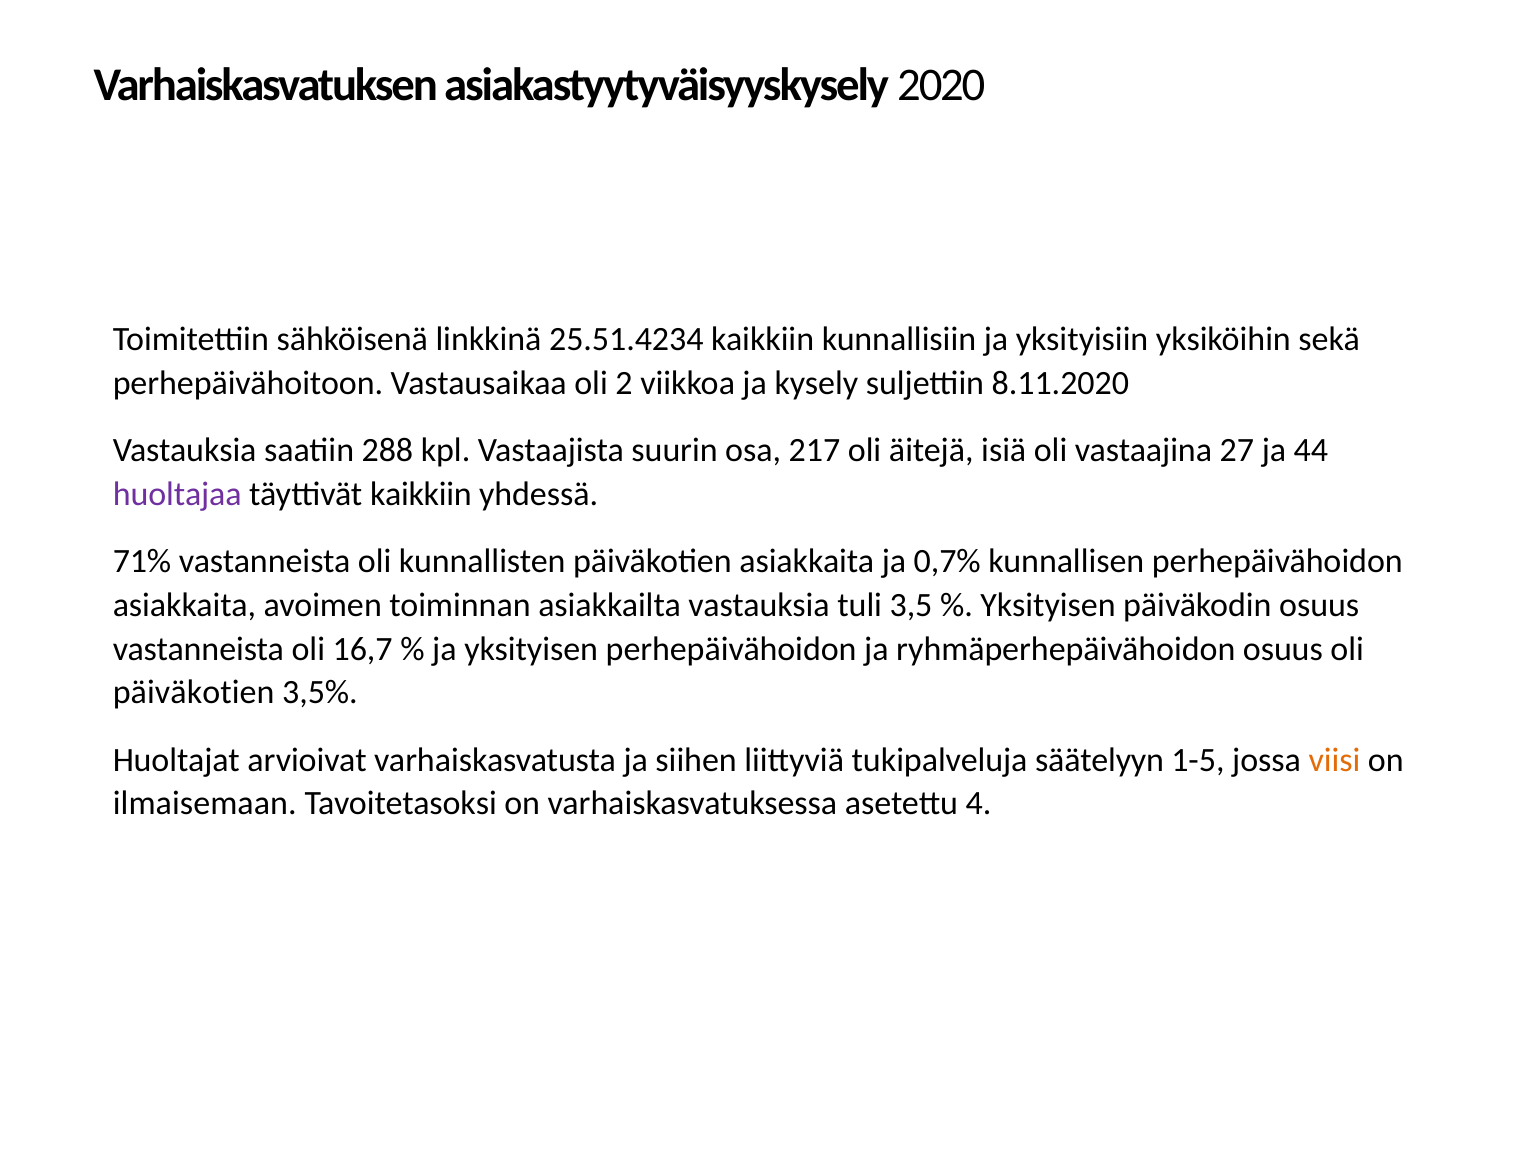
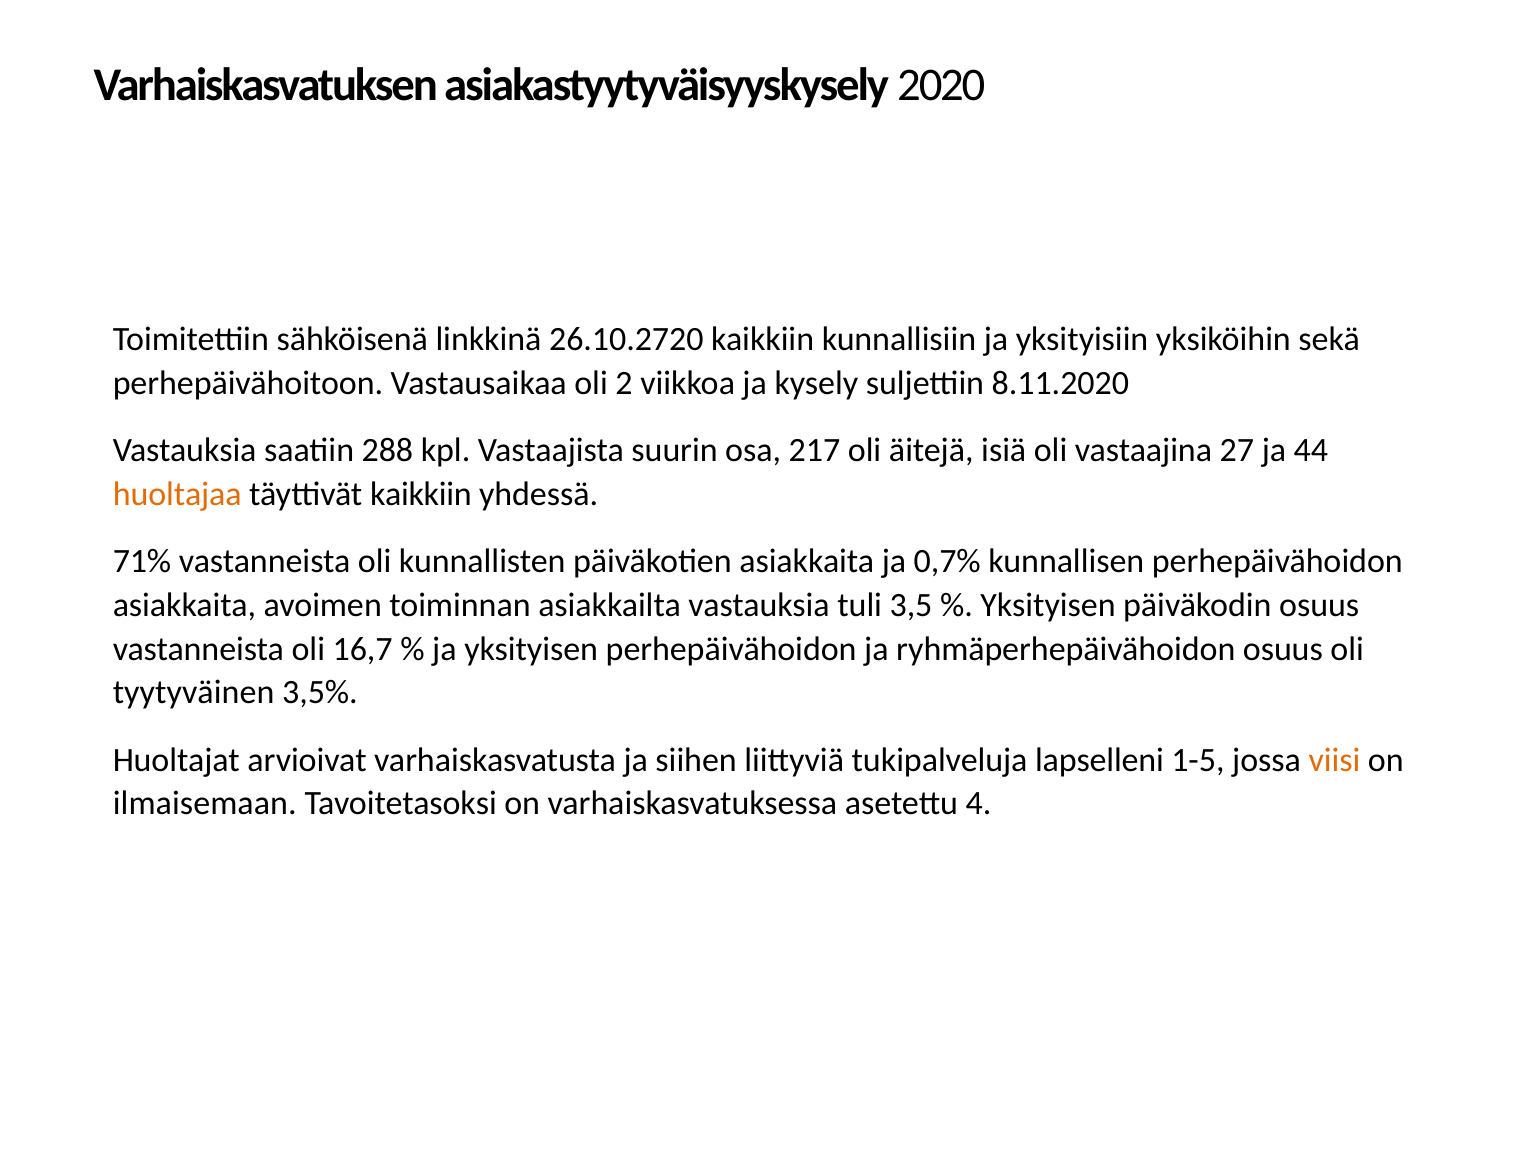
25.51.4234: 25.51.4234 -> 26.10.2720
huoltajaa colour: purple -> orange
päiväkotien at (194, 692): päiväkotien -> tyytyväinen
säätelyyn: säätelyyn -> lapselleni
